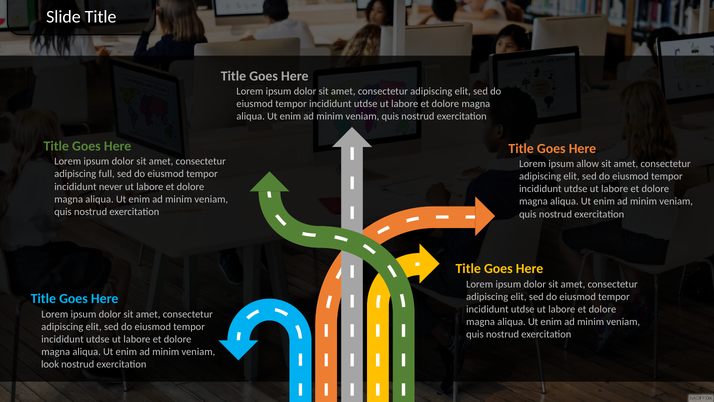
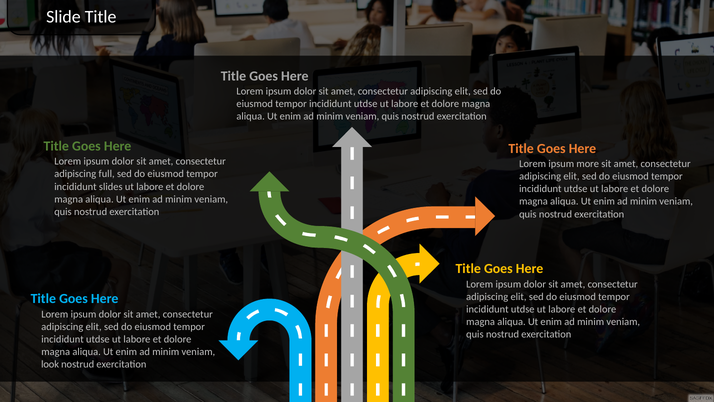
allow: allow -> more
never: never -> slides
